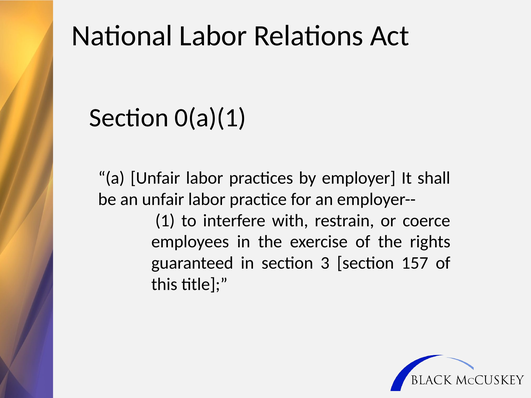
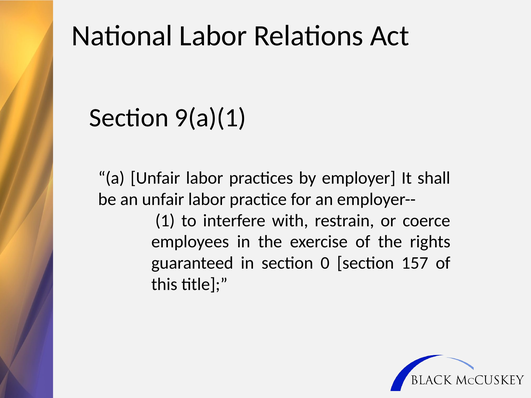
0(a)(1: 0(a)(1 -> 9(a)(1
3: 3 -> 0
